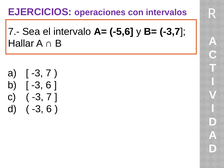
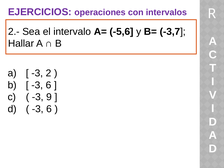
7.-: 7.- -> 2.-
7 at (49, 73): 7 -> 2
7 at (49, 97): 7 -> 9
